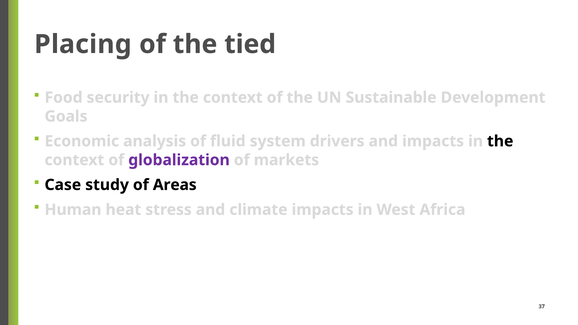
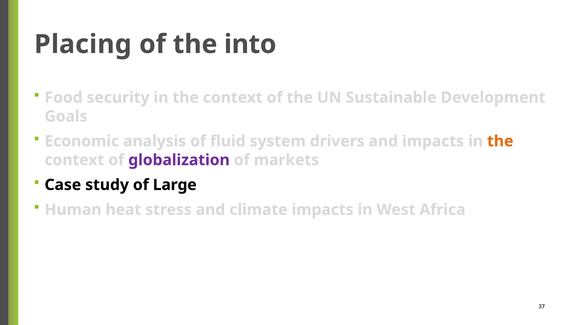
tied: tied -> into
the at (500, 141) colour: black -> orange
Areas: Areas -> Large
